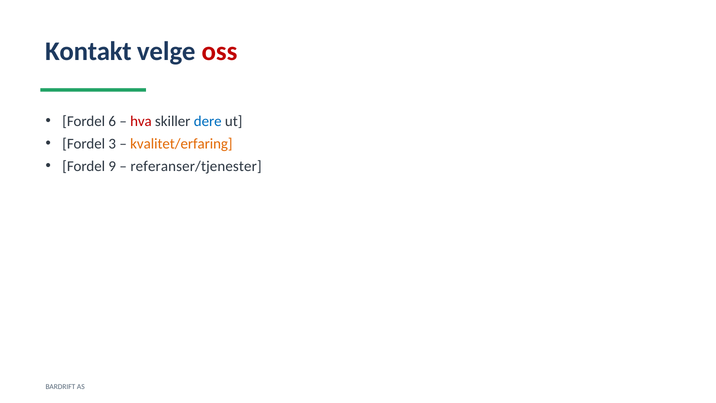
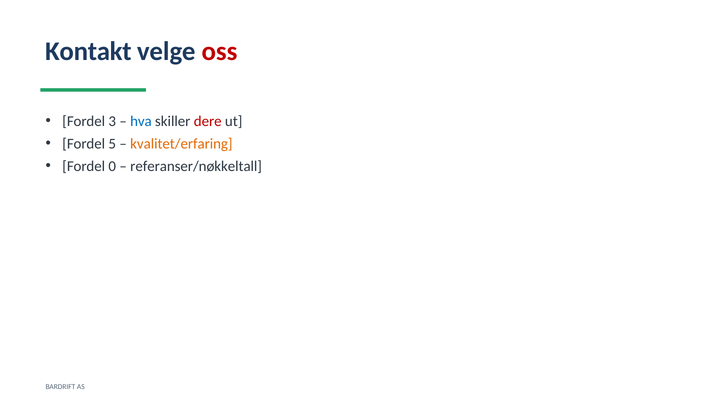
6: 6 -> 3
hva colour: red -> blue
dere colour: blue -> red
3: 3 -> 5
9: 9 -> 0
referanser/tjenester: referanser/tjenester -> referanser/nøkkeltall
